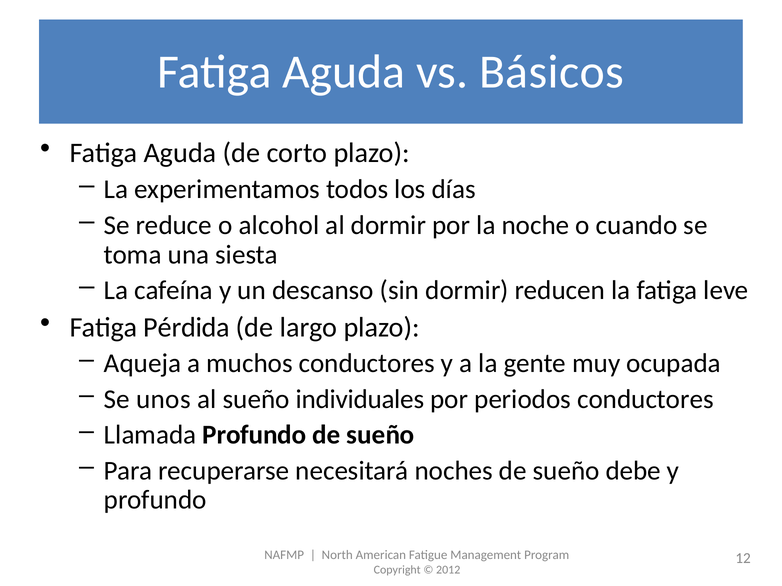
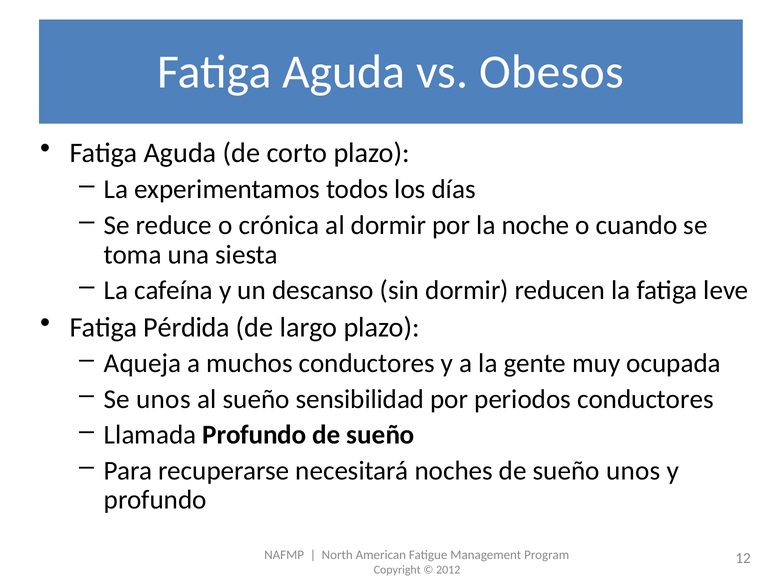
Básicos: Básicos -> Obesos
alcohol: alcohol -> crónica
individuales: individuales -> sensibilidad
sueño debe: debe -> unos
